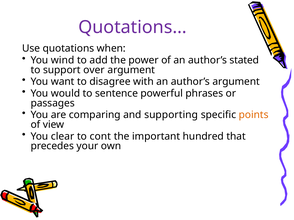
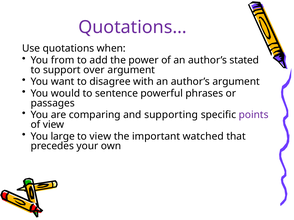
wind: wind -> from
points colour: orange -> purple
clear: clear -> large
to cont: cont -> view
hundred: hundred -> watched
